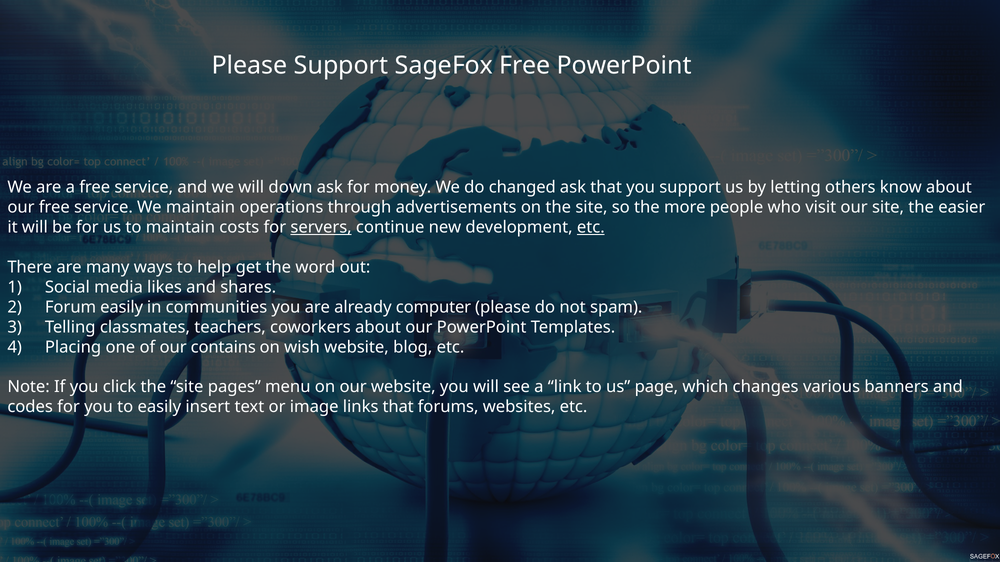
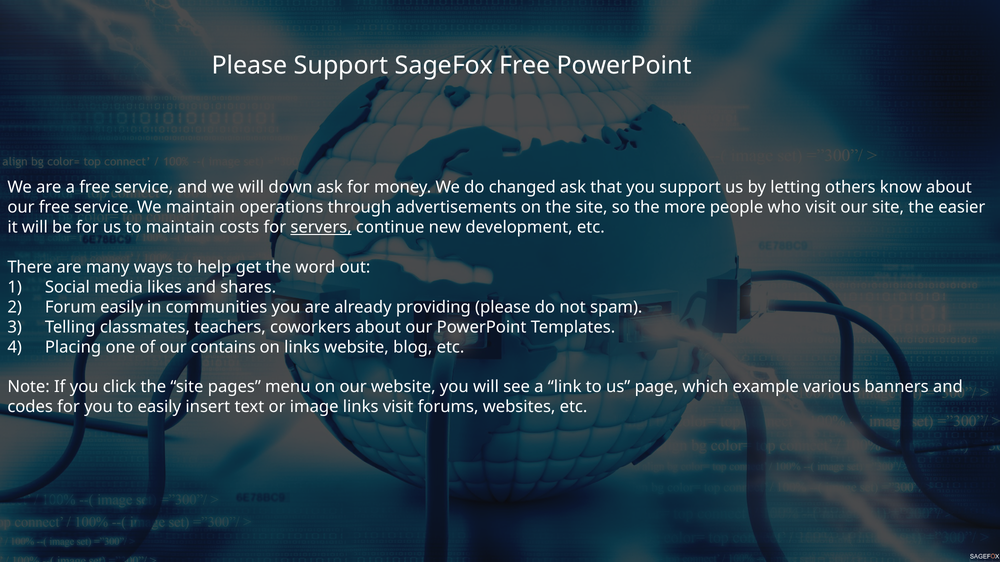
etc at (591, 227) underline: present -> none
computer: computer -> providing
on wish: wish -> links
changes: changes -> example
links that: that -> visit
